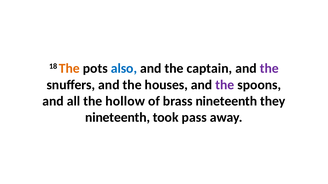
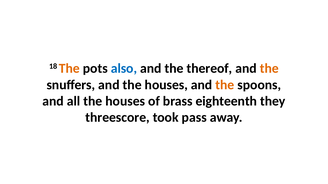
captain: captain -> thereof
the at (269, 69) colour: purple -> orange
the at (225, 85) colour: purple -> orange
all the hollow: hollow -> houses
brass nineteenth: nineteenth -> eighteenth
nineteenth at (118, 118): nineteenth -> threescore
